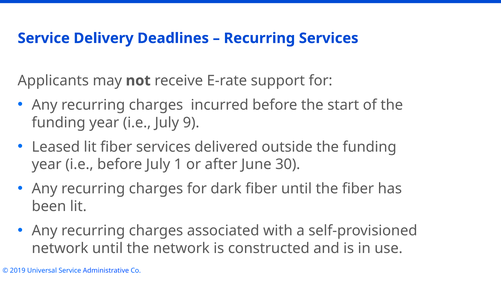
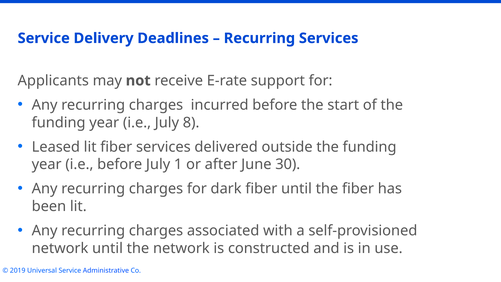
9: 9 -> 8
